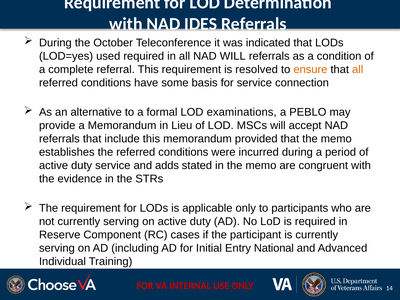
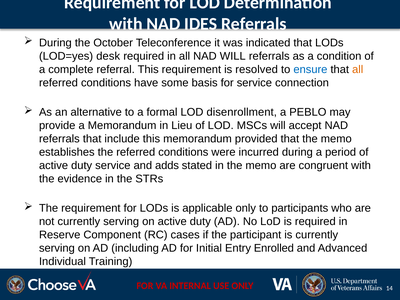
used: used -> desk
ensure colour: orange -> blue
examinations: examinations -> disenrollment
National: National -> Enrolled
